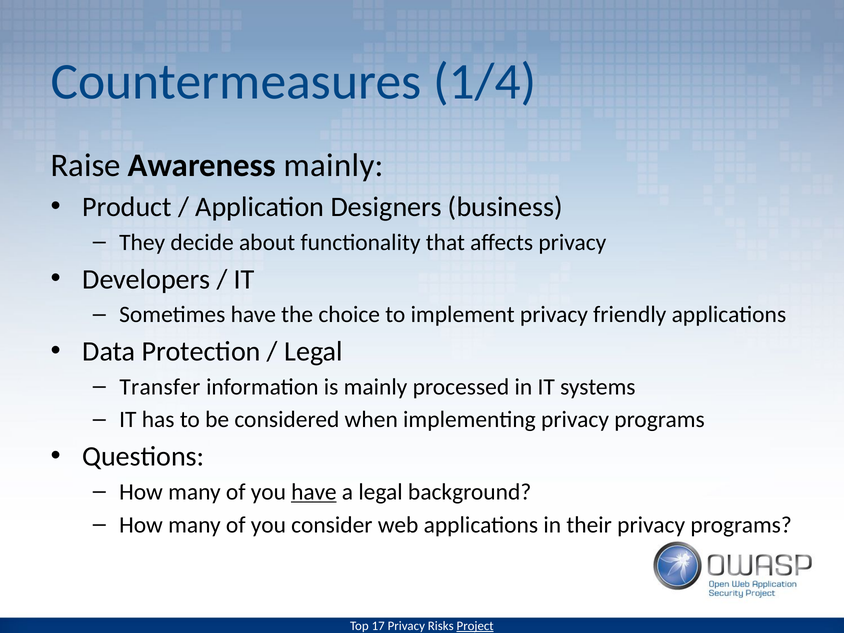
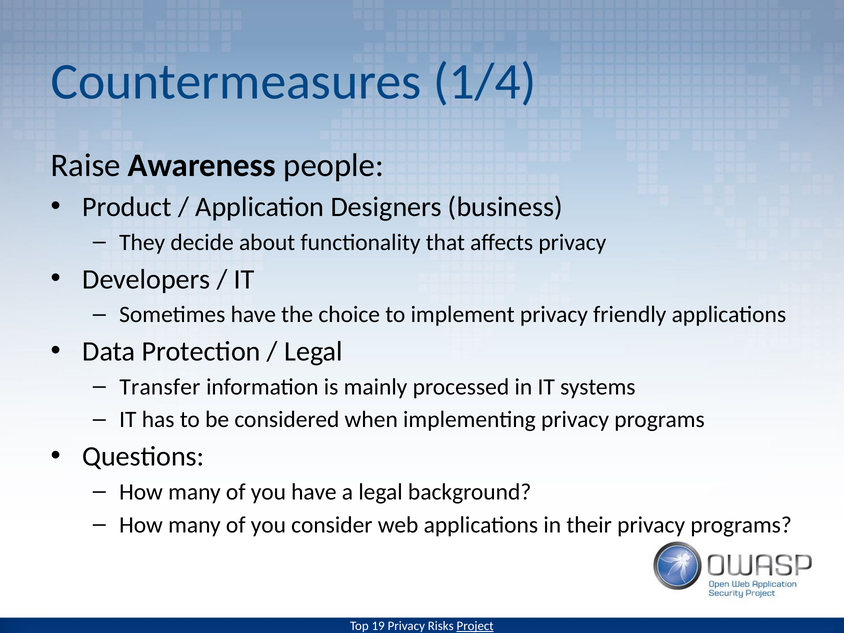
Awareness mainly: mainly -> people
have at (314, 492) underline: present -> none
17: 17 -> 19
